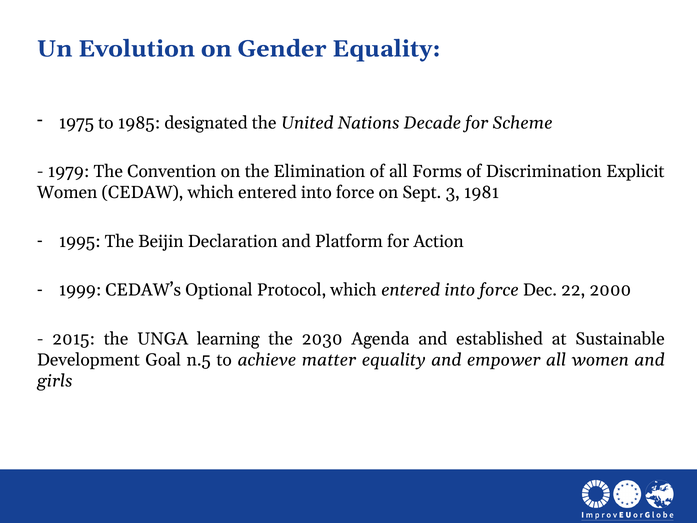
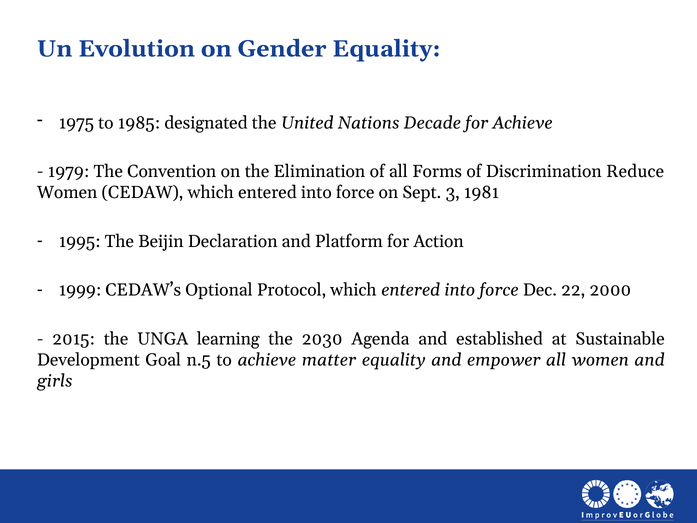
for Scheme: Scheme -> Achieve
Explicit: Explicit -> Reduce
